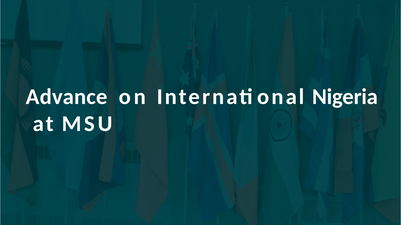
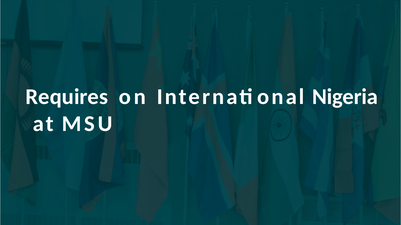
Advance: Advance -> Requires
